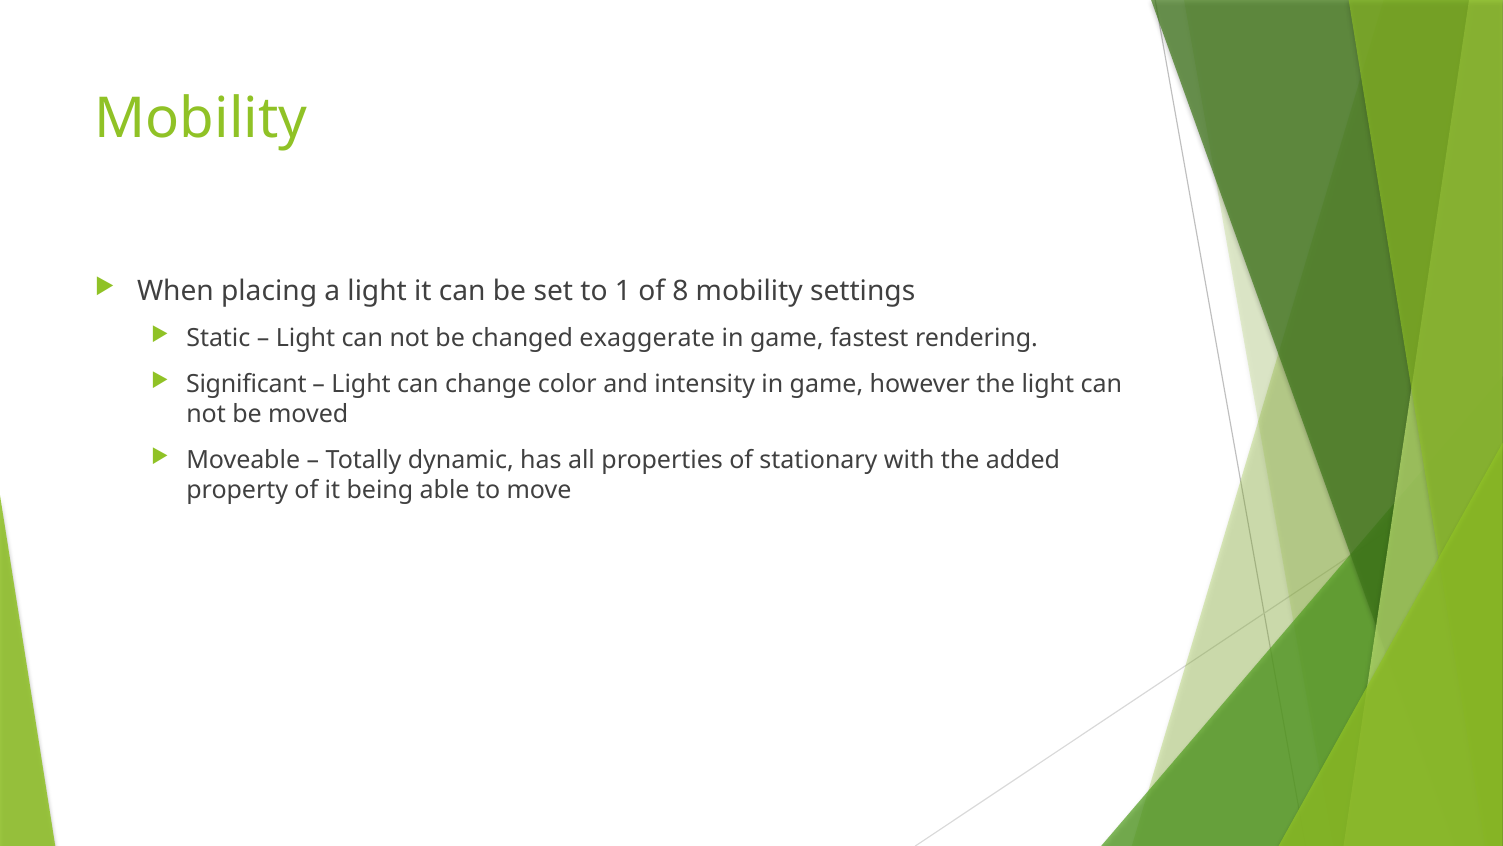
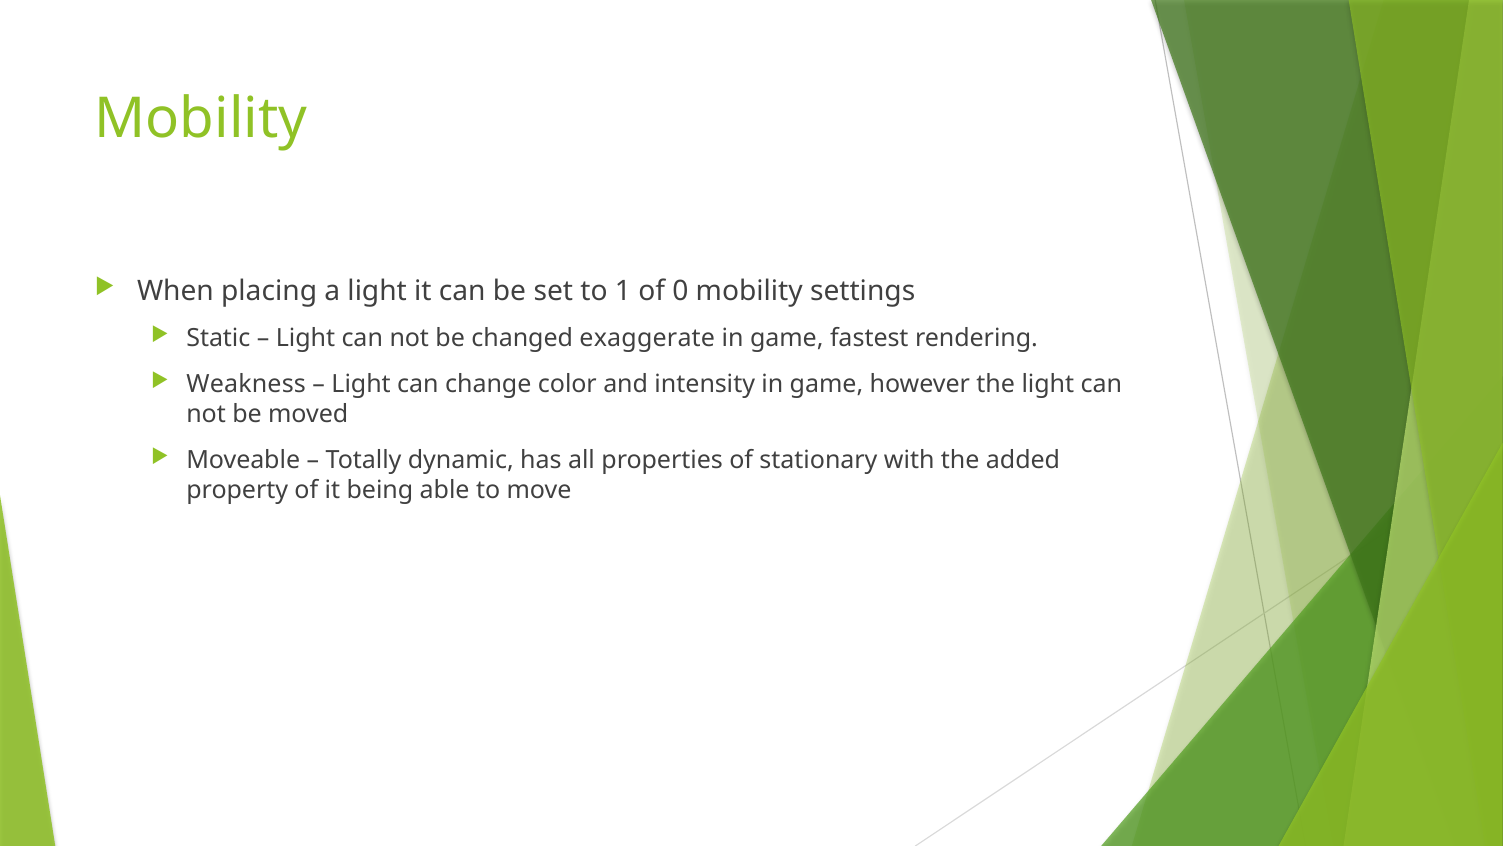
8: 8 -> 0
Significant: Significant -> Weakness
